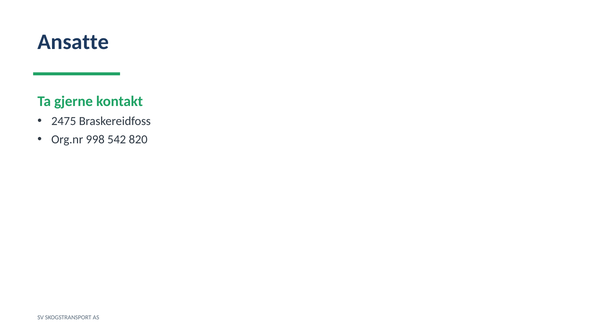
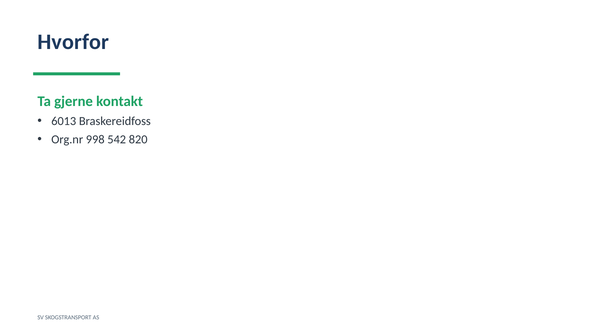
Ansatte: Ansatte -> Hvorfor
2475: 2475 -> 6013
